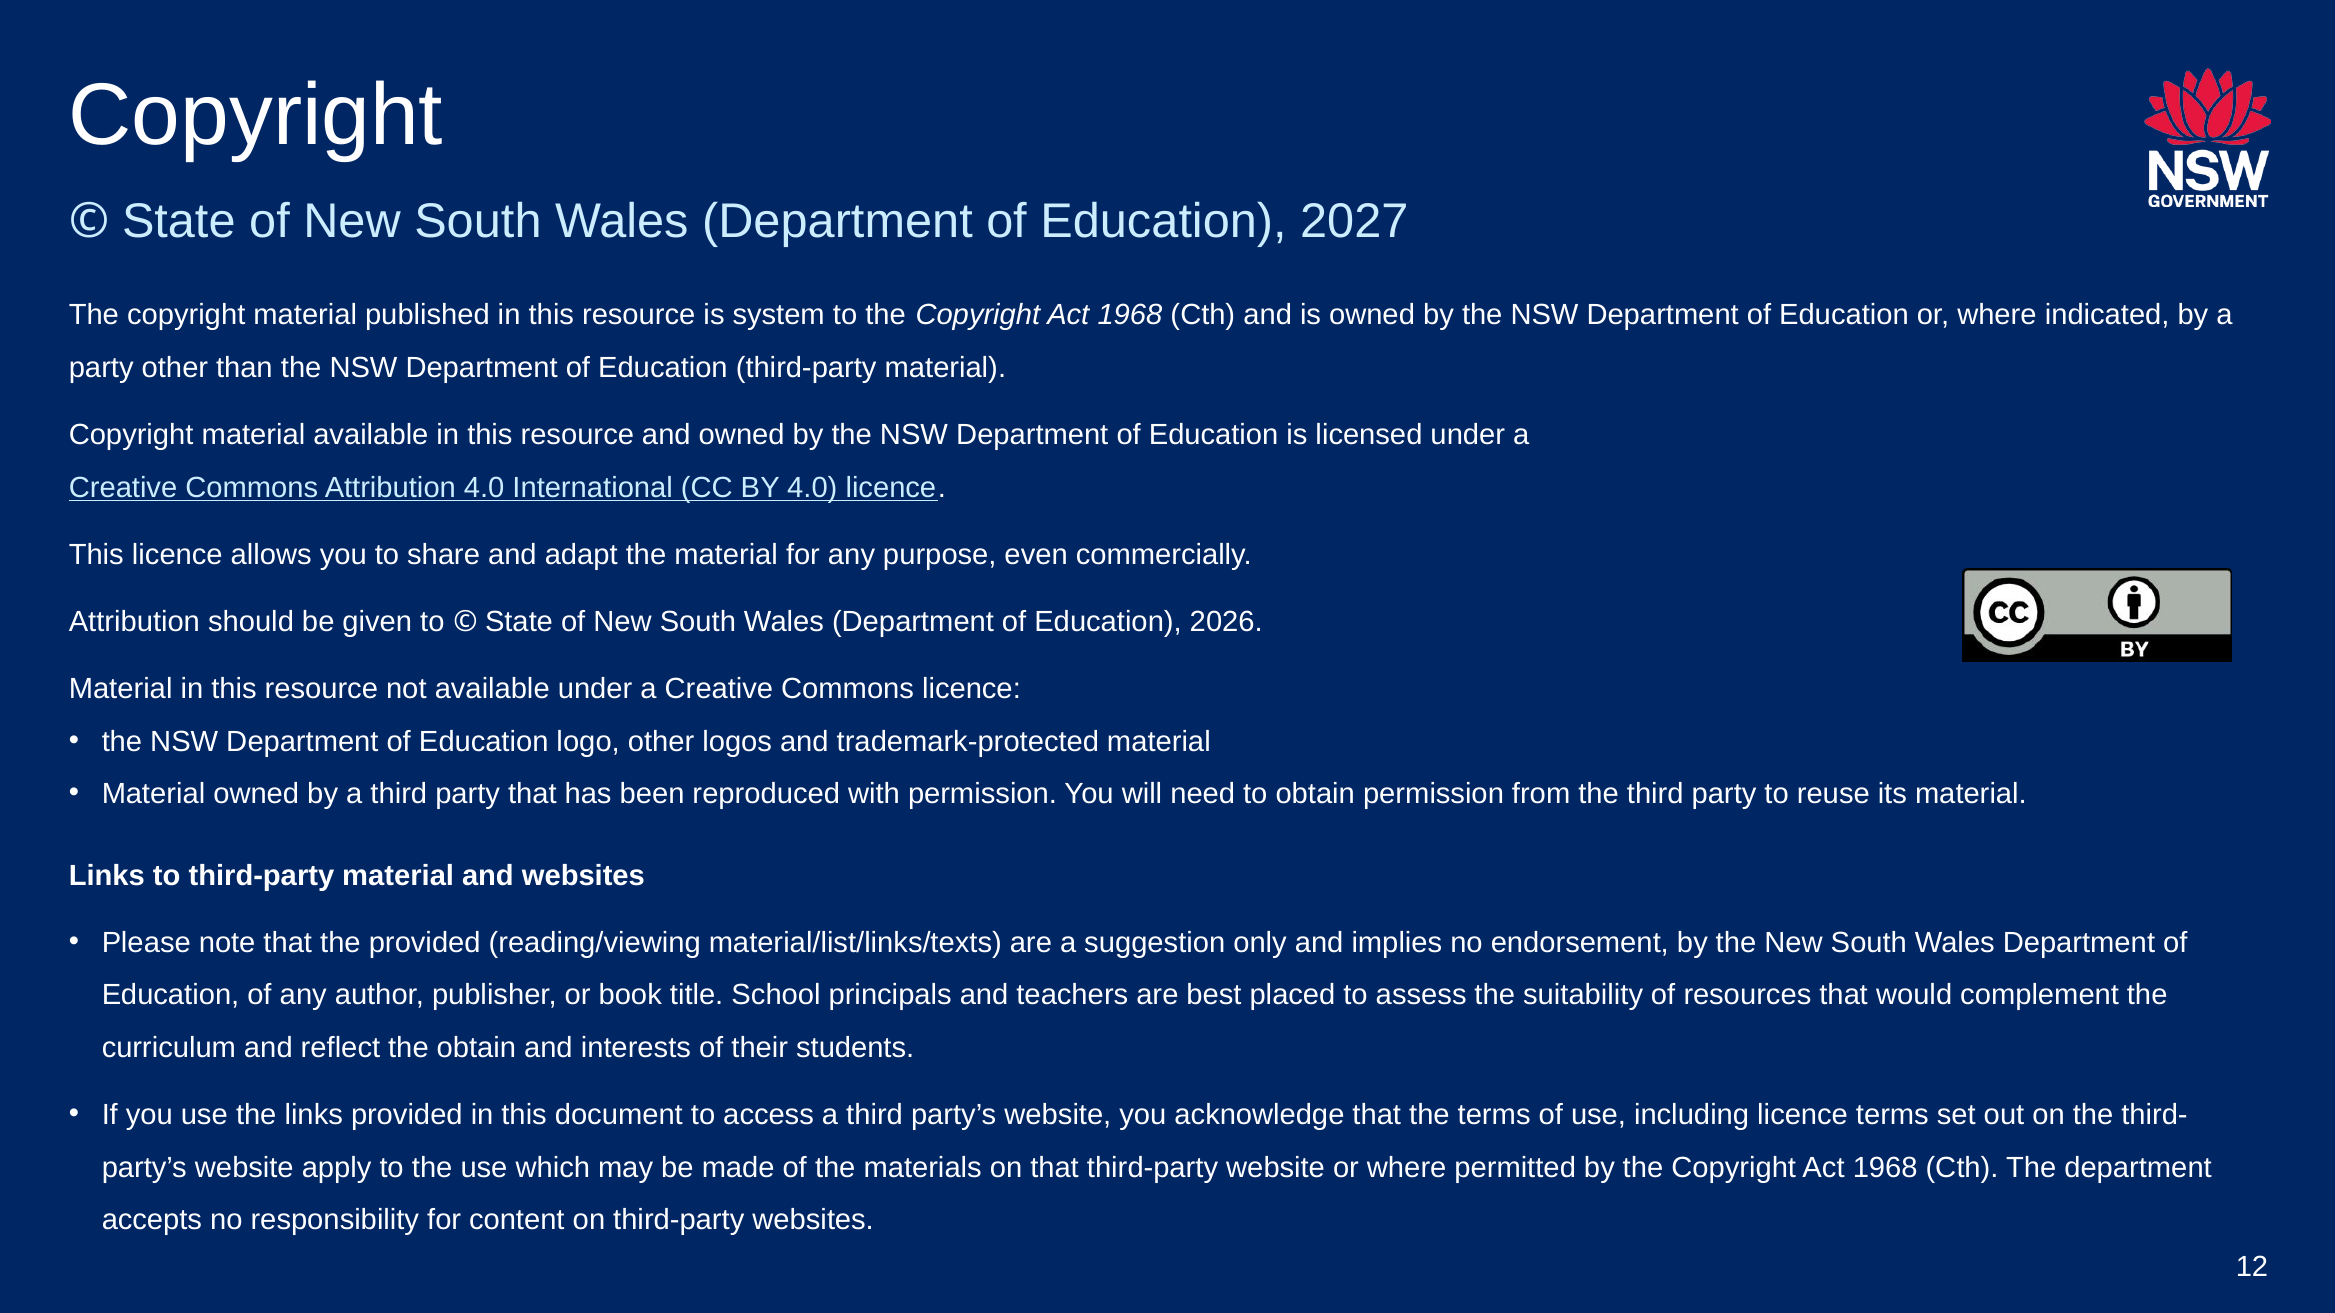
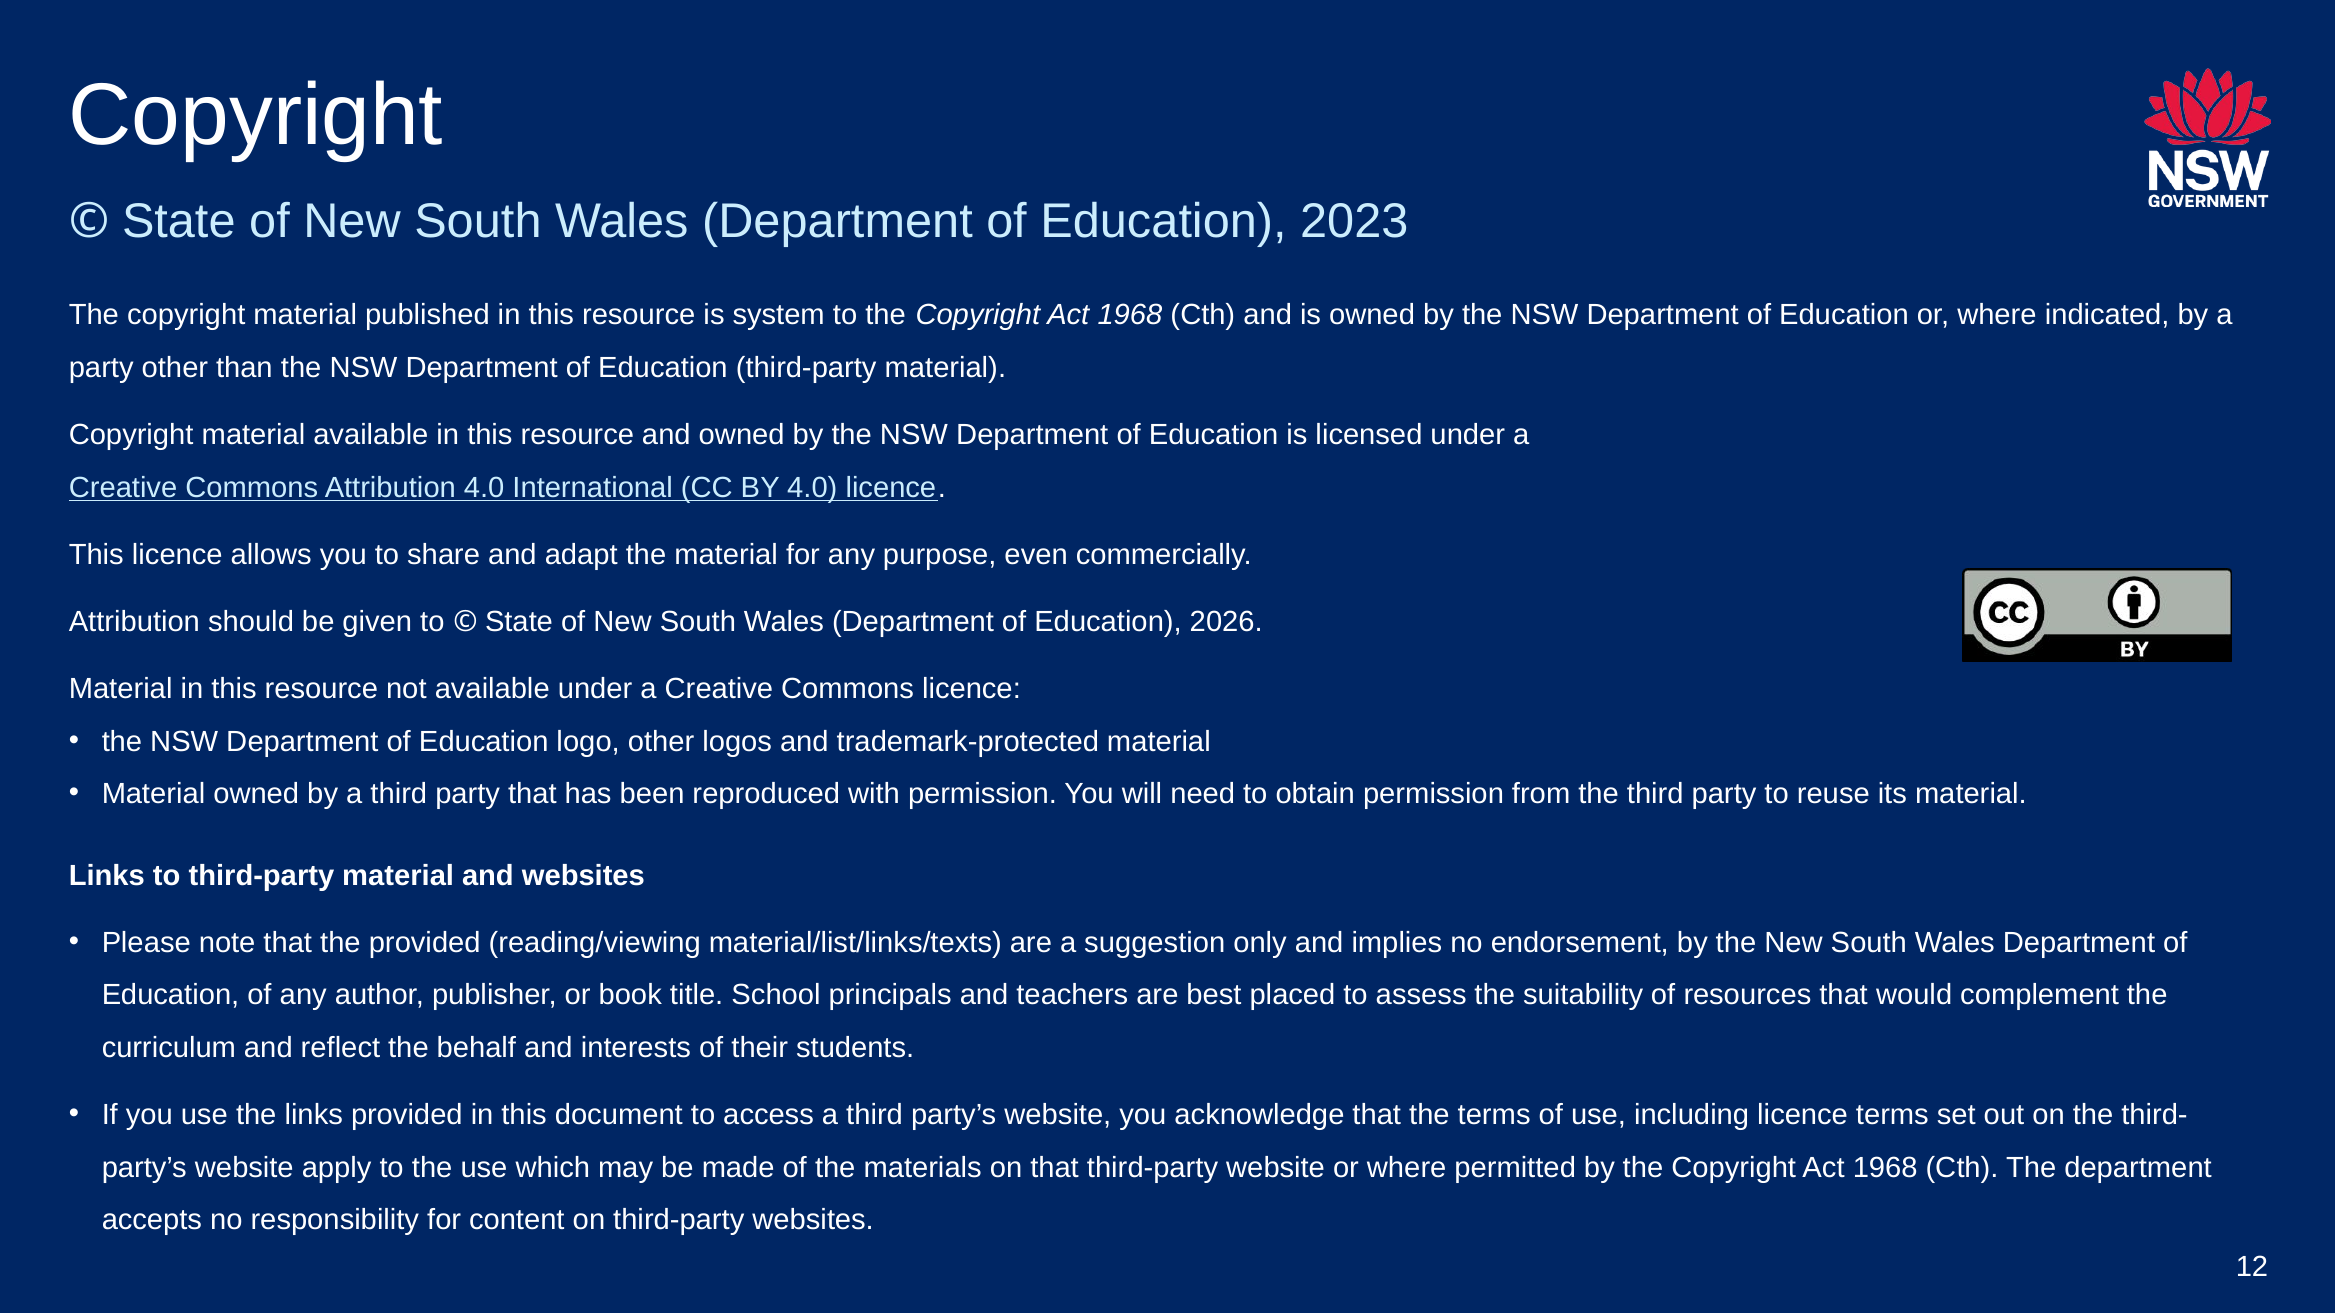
2027: 2027 -> 2023
the obtain: obtain -> behalf
